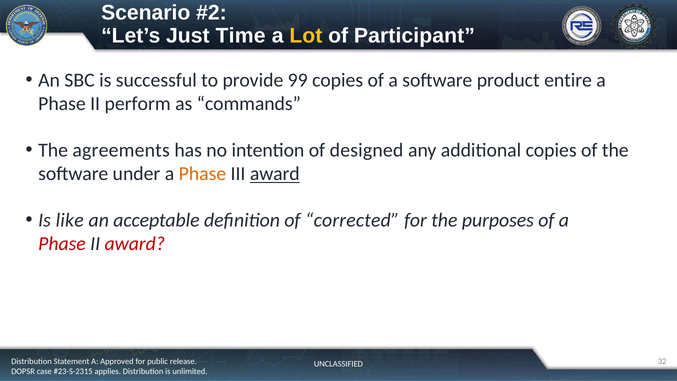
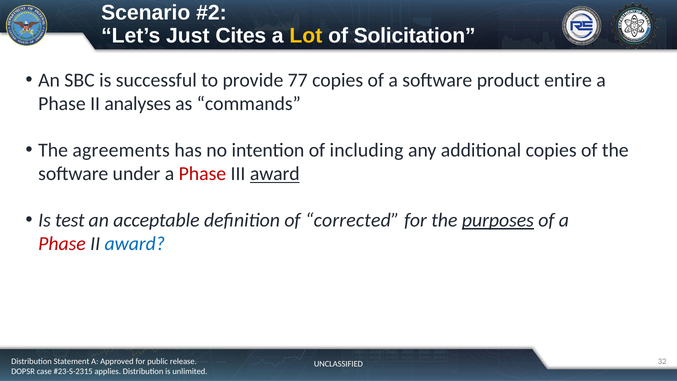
Time: Time -> Cites
Participant: Participant -> Solicitation
99: 99 -> 77
perform: perform -> analyses
designed: designed -> including
Phase at (202, 174) colour: orange -> red
like: like -> test
purposes underline: none -> present
award at (135, 244) colour: red -> blue
